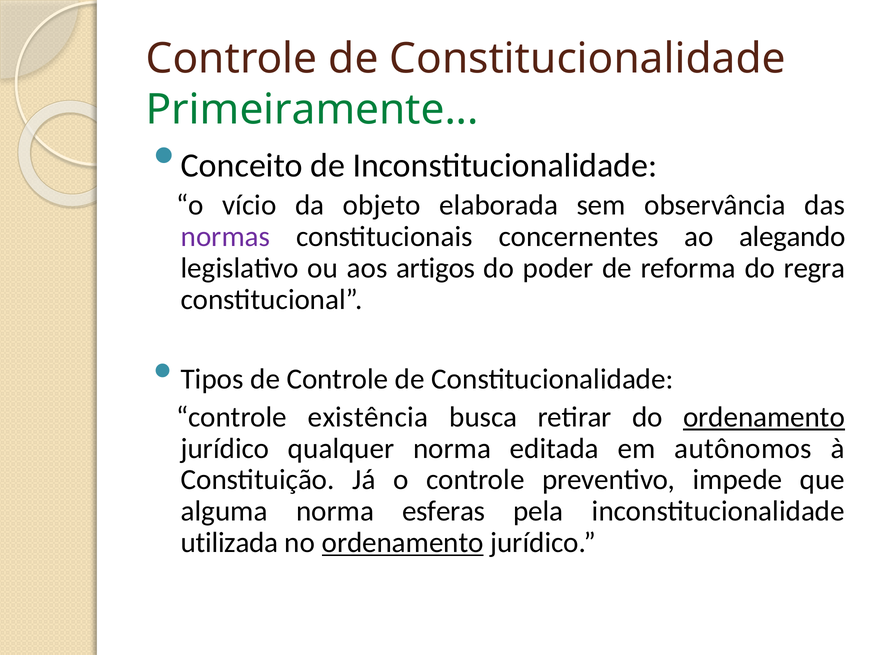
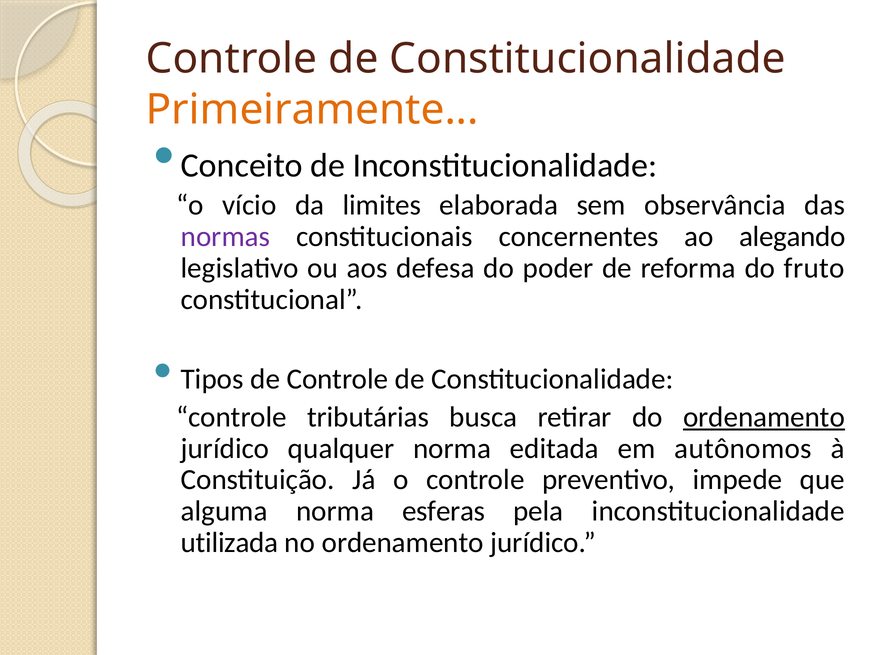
Primeiramente colour: green -> orange
objeto: objeto -> limites
artigos: artigos -> defesa
regra: regra -> fruto
existência: existência -> tributárias
ordenamento at (403, 543) underline: present -> none
